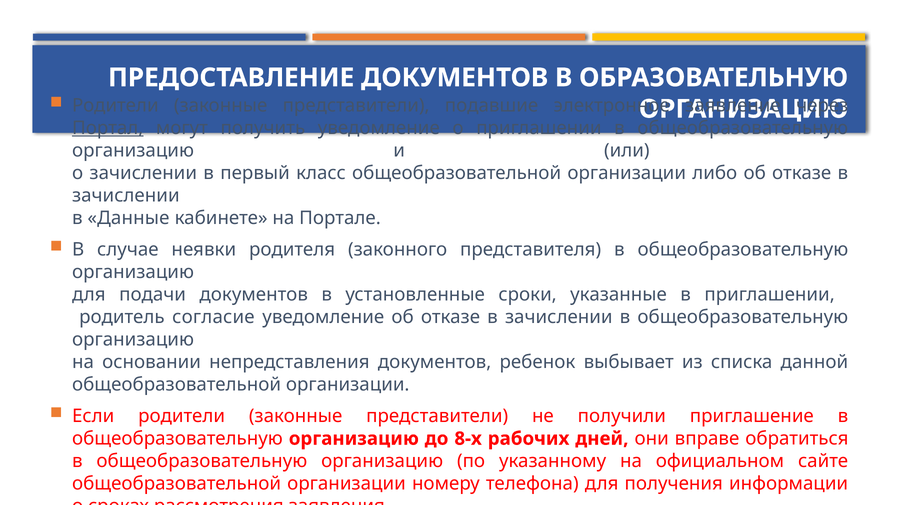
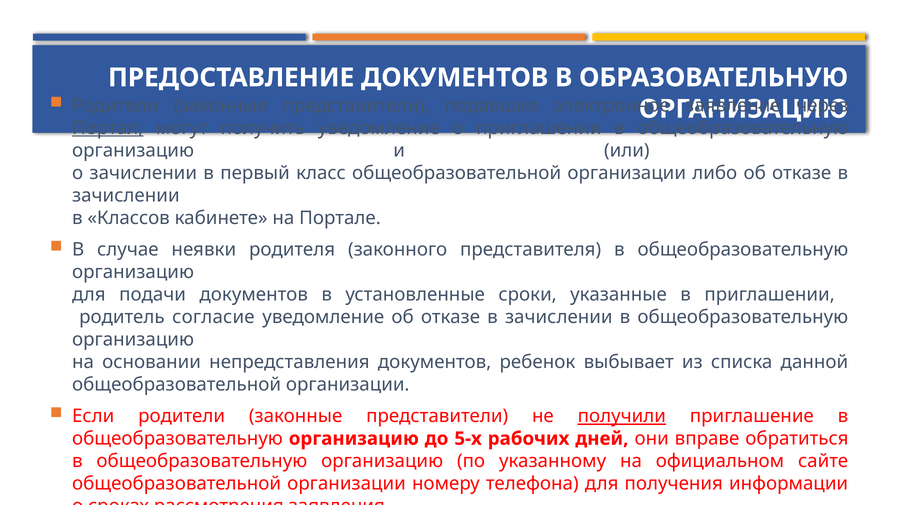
Данные: Данные -> Классов
получили underline: none -> present
8-х: 8-х -> 5-х
